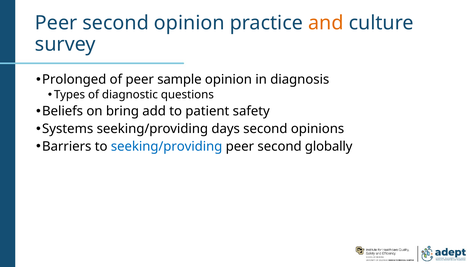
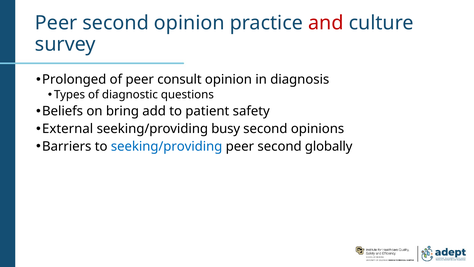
and colour: orange -> red
sample: sample -> consult
Systems: Systems -> External
days: days -> busy
